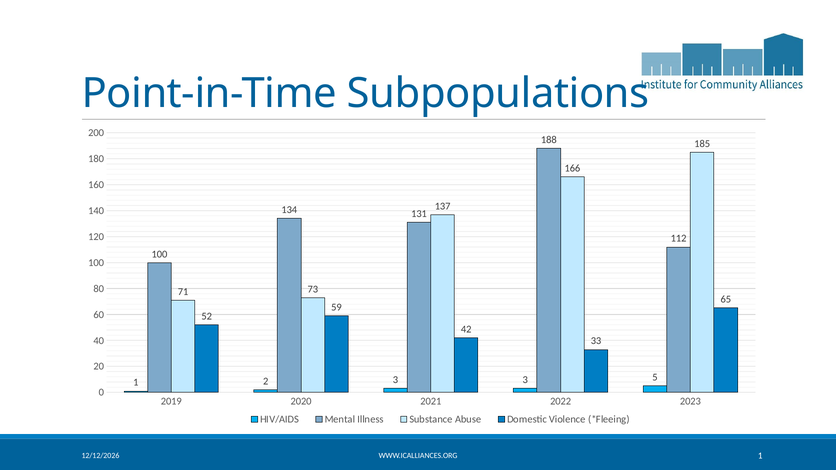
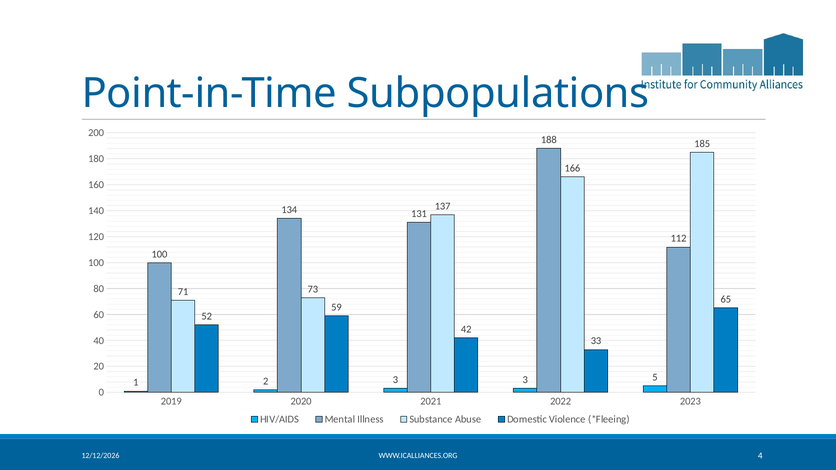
1 at (760, 456): 1 -> 4
